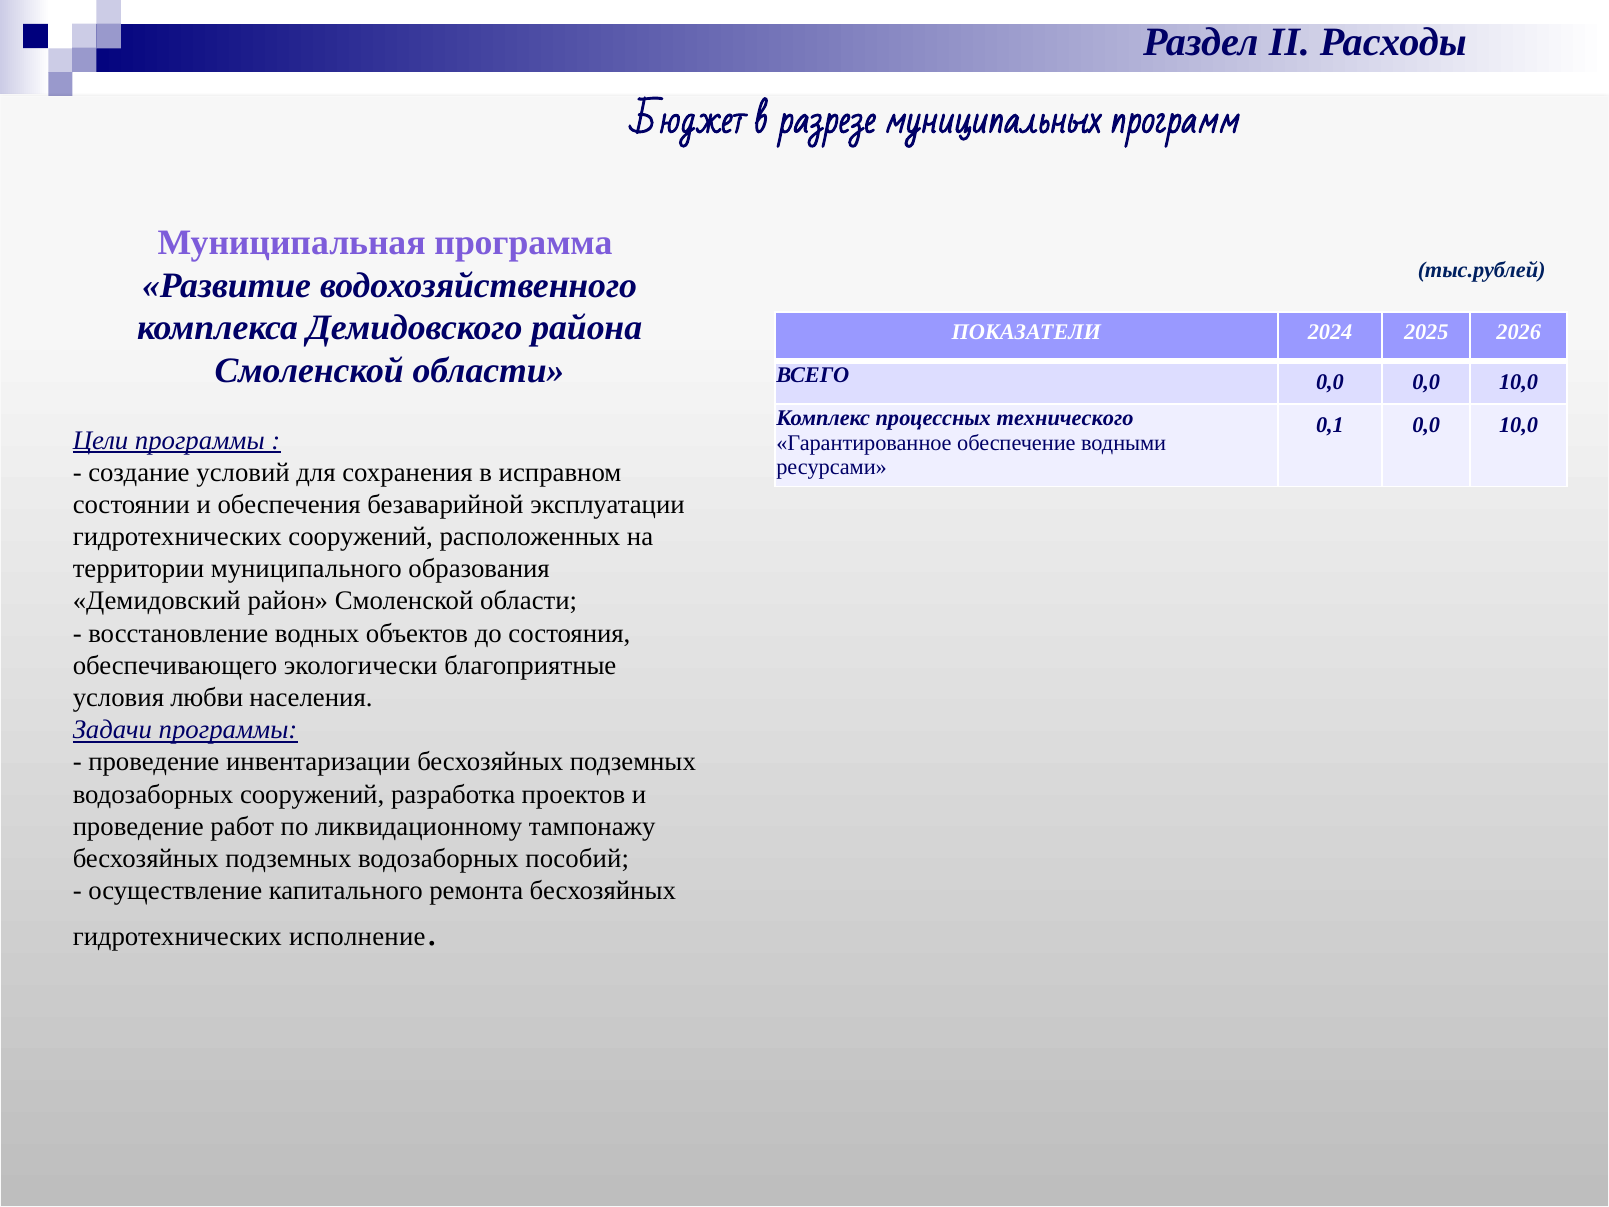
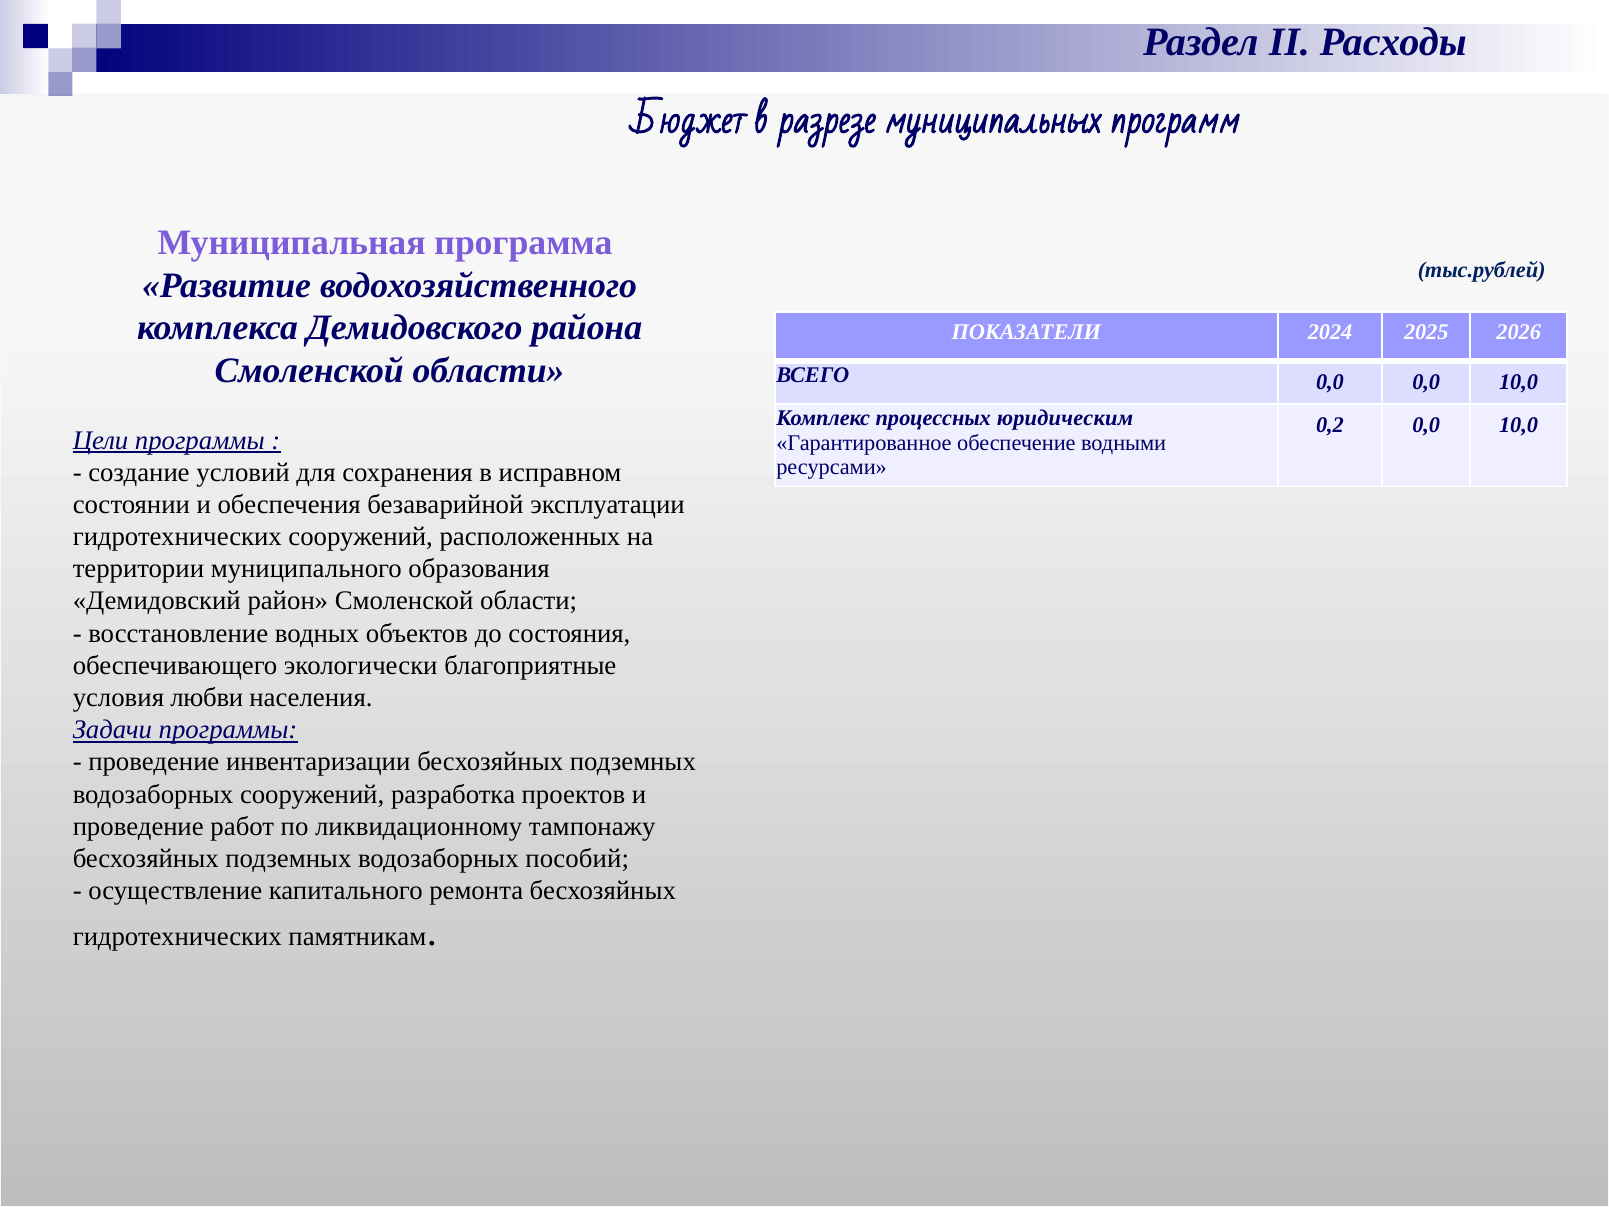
технического: технического -> юридическим
0,1: 0,1 -> 0,2
исполнение: исполнение -> памятникам
